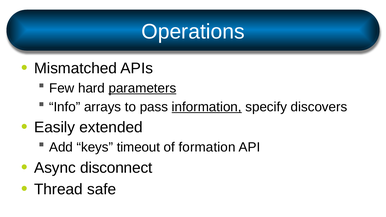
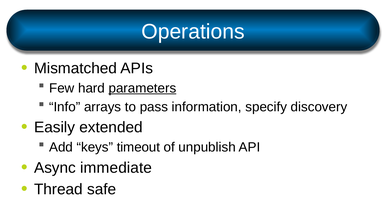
information underline: present -> none
discovers: discovers -> discovery
formation: formation -> unpublish
disconnect: disconnect -> immediate
